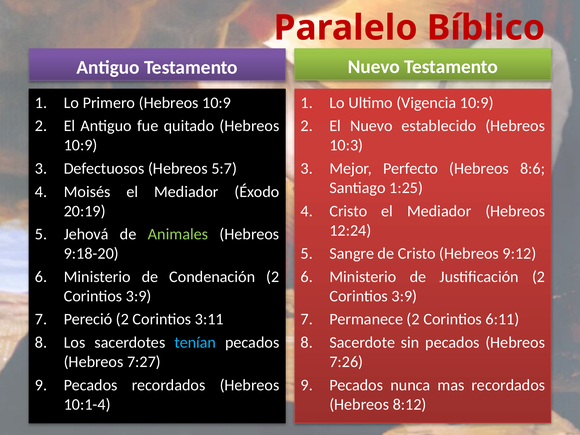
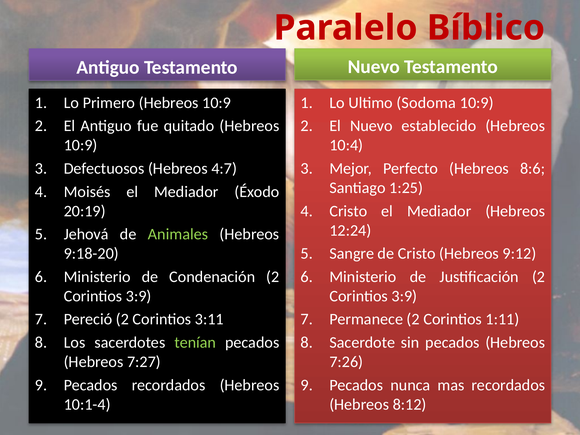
Vigencia: Vigencia -> Sodoma
10:3: 10:3 -> 10:4
5:7: 5:7 -> 4:7
6:11: 6:11 -> 1:11
tenían colour: light blue -> light green
